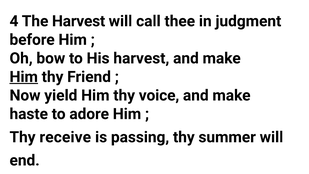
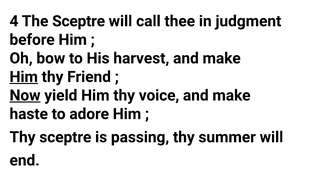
The Harvest: Harvest -> Sceptre
Now underline: none -> present
Thy receive: receive -> sceptre
